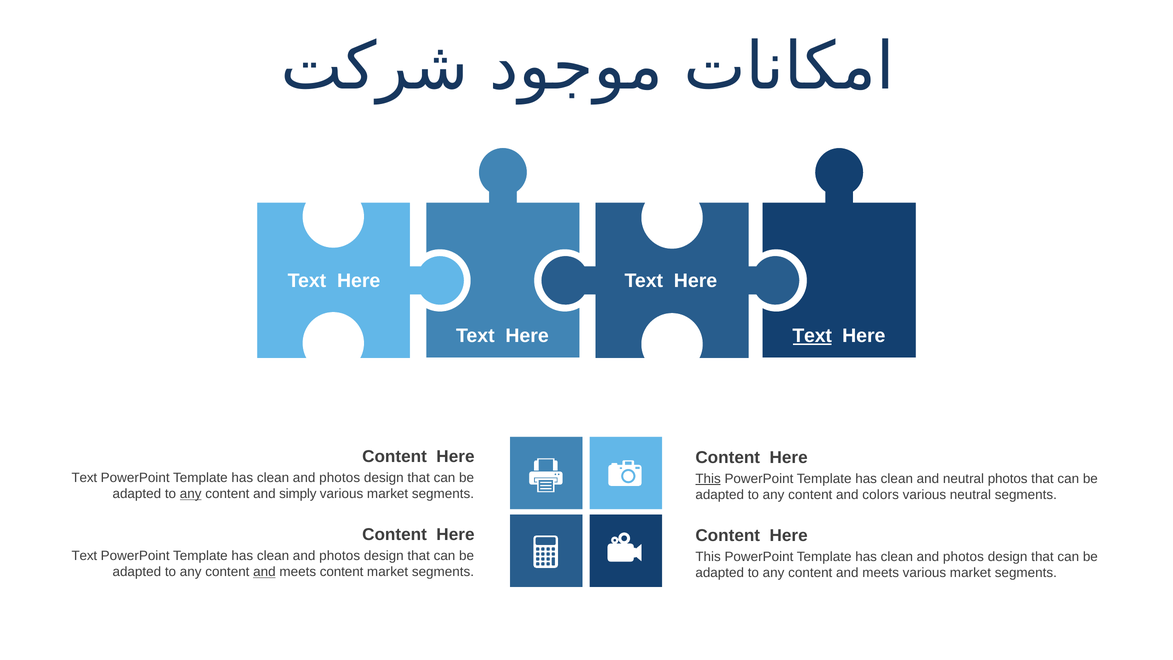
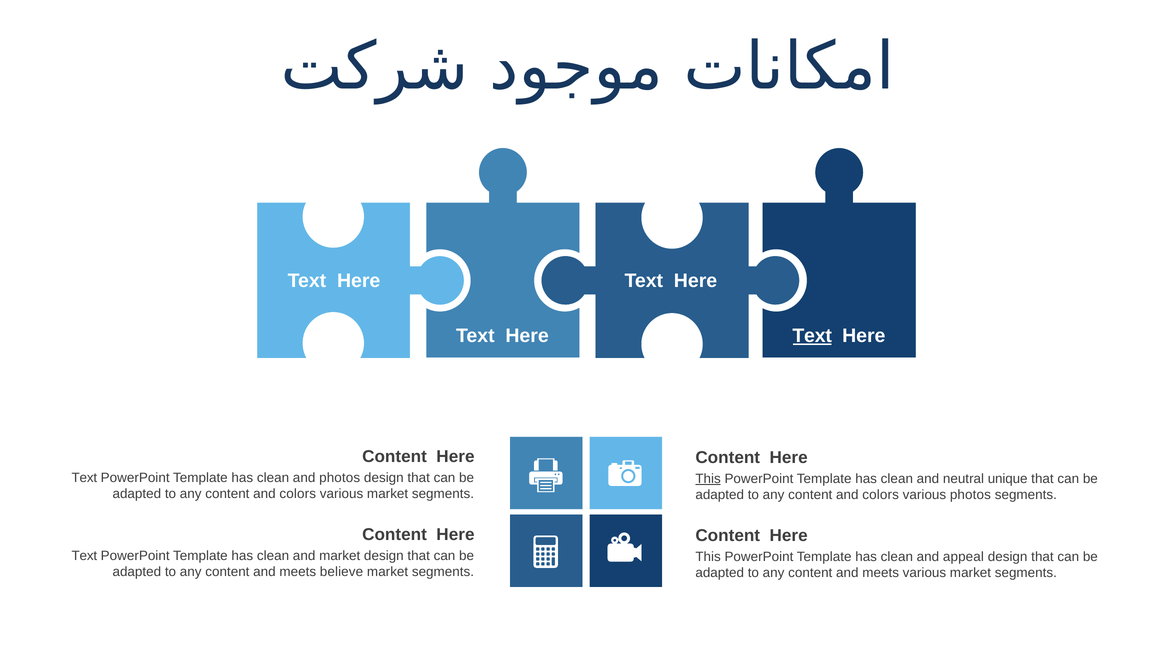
neutral photos: photos -> unique
any at (191, 494) underline: present -> none
simply at (298, 494): simply -> colors
various neutral: neutral -> photos
photos at (340, 556): photos -> market
photos at (963, 557): photos -> appeal
and at (264, 572) underline: present -> none
meets content: content -> believe
